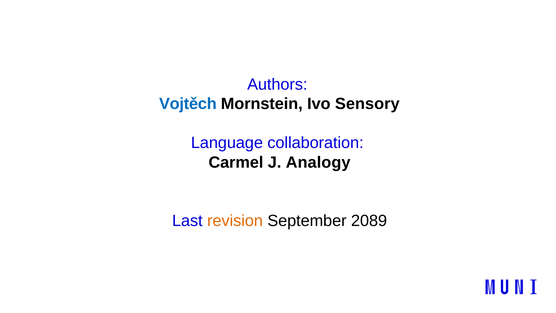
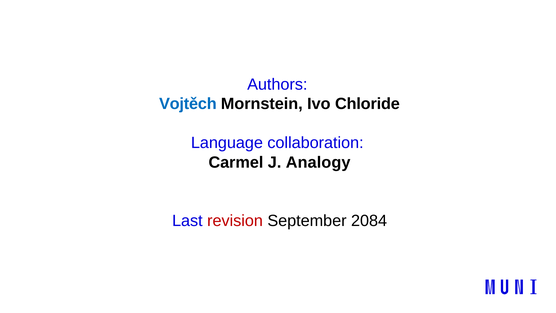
Sensory: Sensory -> Chloride
revision colour: orange -> red
2089: 2089 -> 2084
